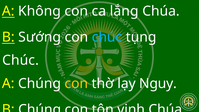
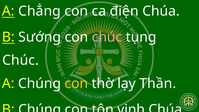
Không: Không -> Chẳng
lắng: lắng -> điện
chúc at (107, 37) colour: light blue -> pink
Nguy: Nguy -> Thần
